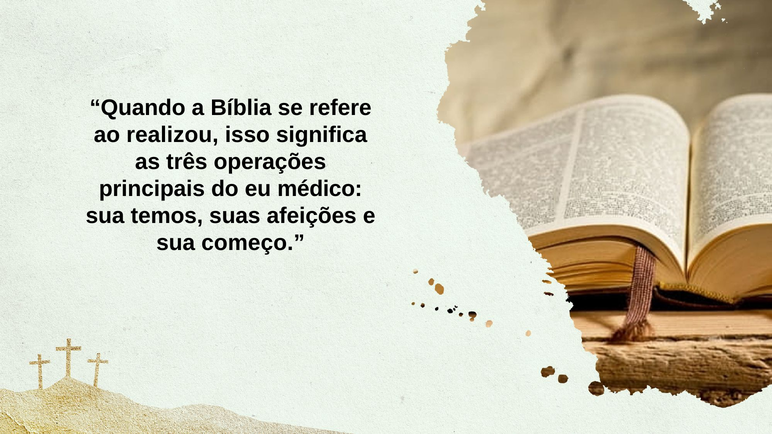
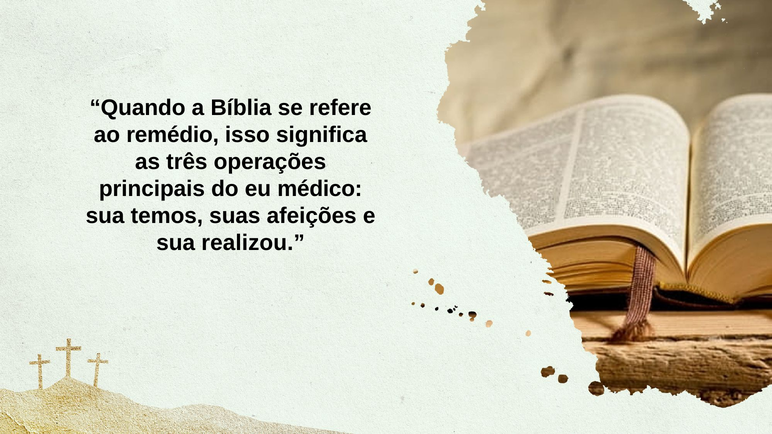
realizou: realizou -> remédio
começo: começo -> realizou
